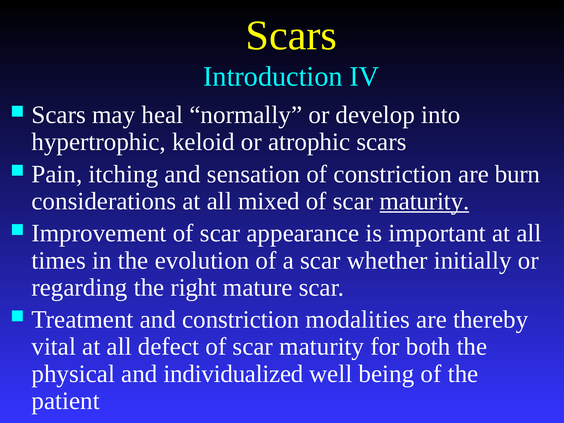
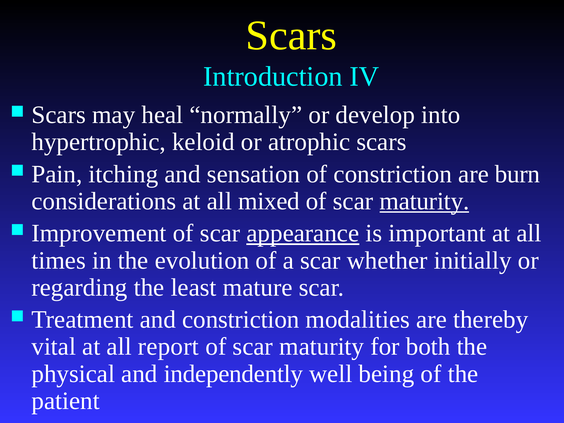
appearance underline: none -> present
right: right -> least
defect: defect -> report
individualized: individualized -> independently
